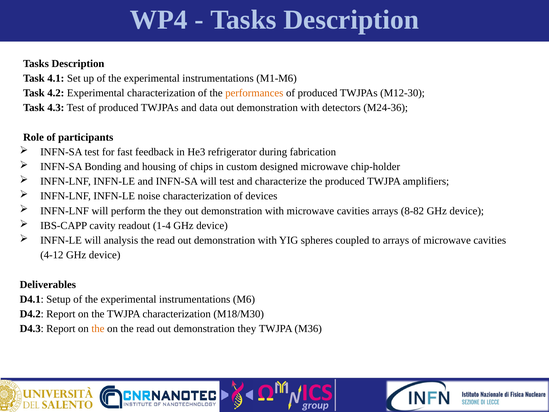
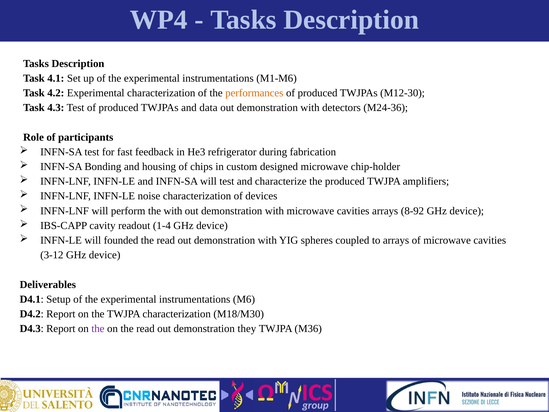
the they: they -> with
8-82: 8-82 -> 8-92
analysis: analysis -> founded
4-12: 4-12 -> 3-12
the at (98, 328) colour: orange -> purple
